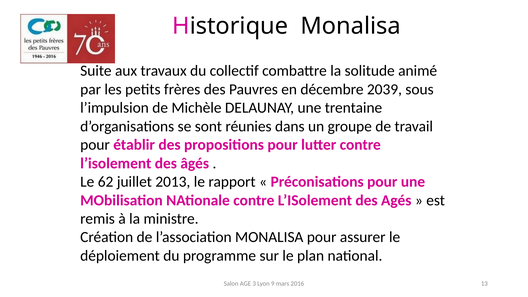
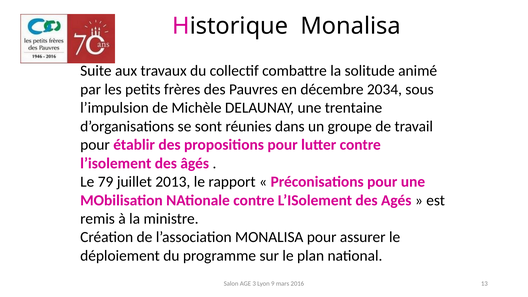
2039: 2039 -> 2034
62: 62 -> 79
